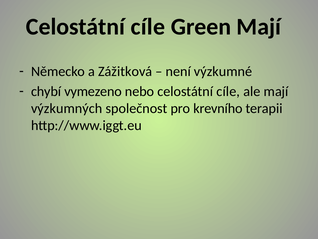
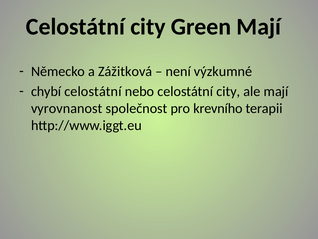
cíle at (148, 27): cíle -> city
chybí vymezeno: vymezeno -> celostátní
nebo celostátní cíle: cíle -> city
výzkumných: výzkumných -> vyrovnanost
